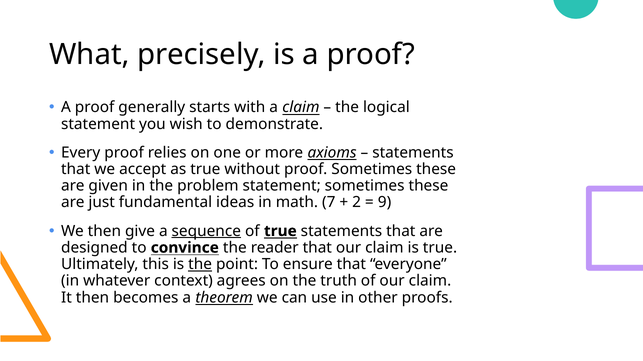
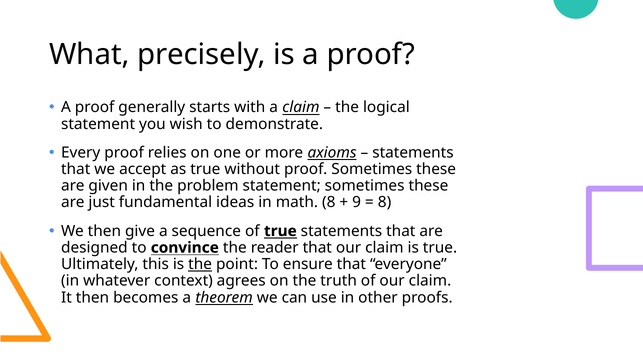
math 7: 7 -> 8
2: 2 -> 9
9 at (385, 203): 9 -> 8
sequence underline: present -> none
